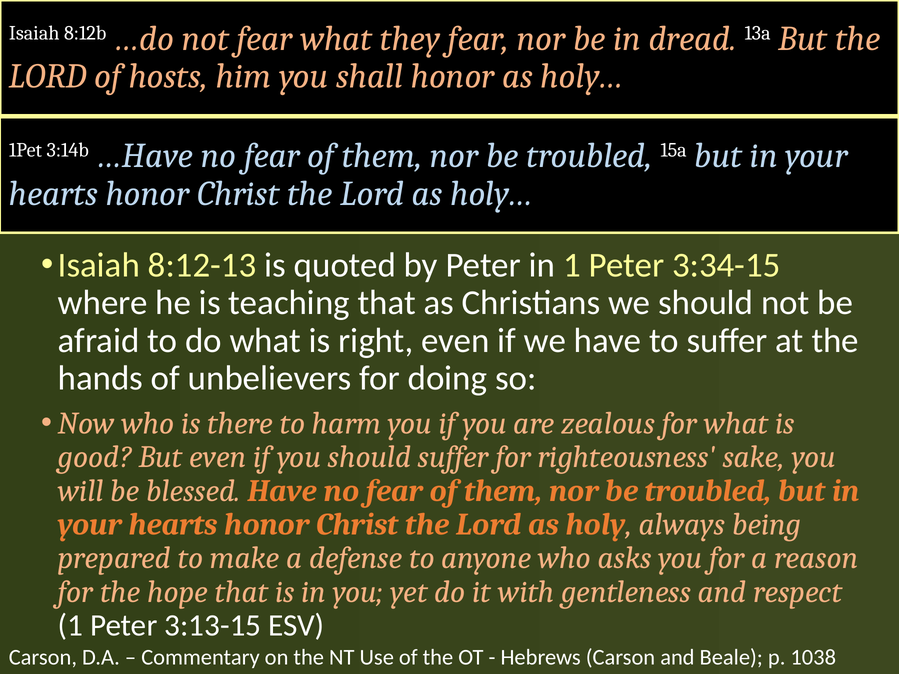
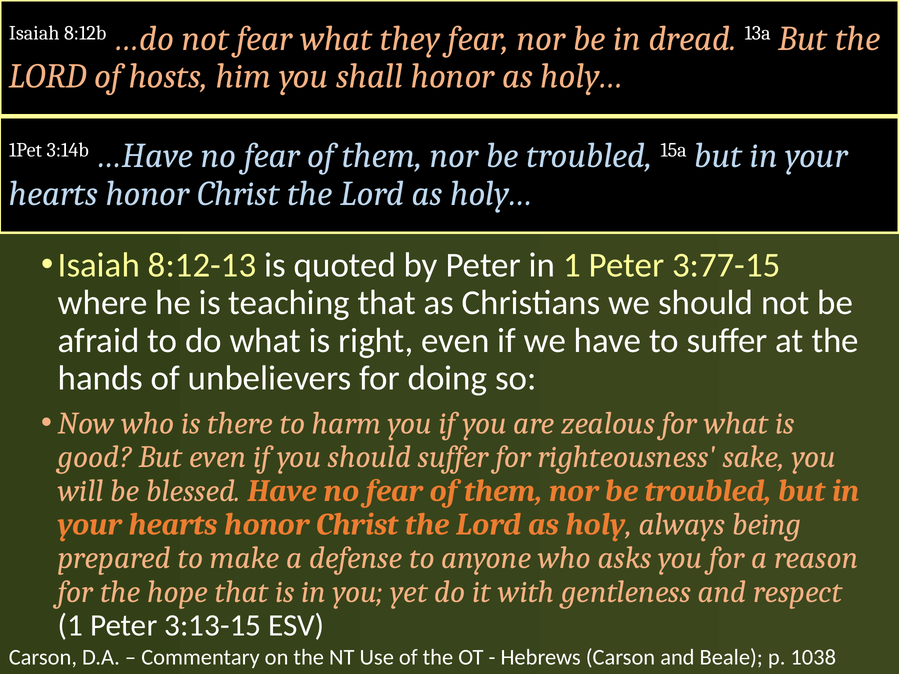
3:34-15: 3:34-15 -> 3:77-15
